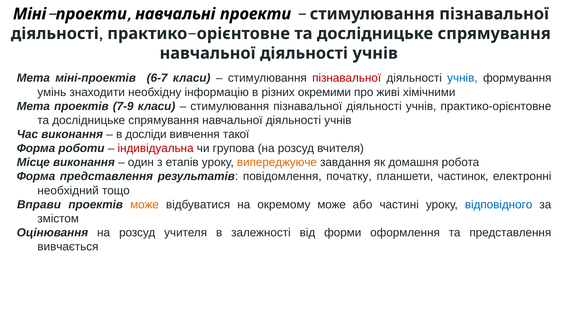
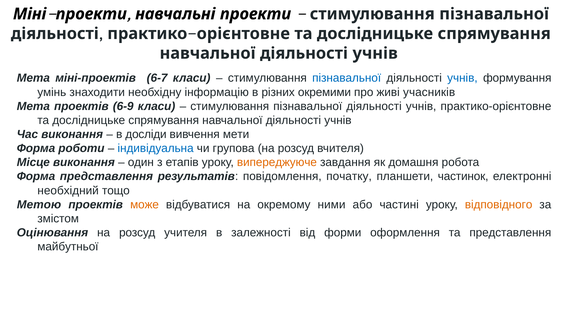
пізнавальної at (347, 78) colour: red -> blue
хімічними: хімічними -> учасників
7-9: 7-9 -> 6-9
такої: такої -> мети
індивідуальна colour: red -> blue
Вправи: Вправи -> Метою
окремому може: може -> ними
відповідного colour: blue -> orange
вивчається: вивчається -> майбутньої
